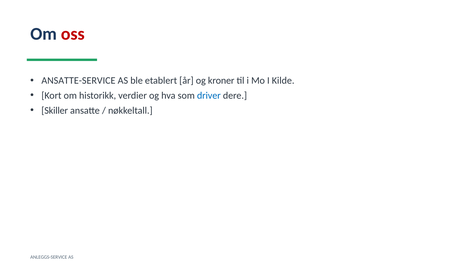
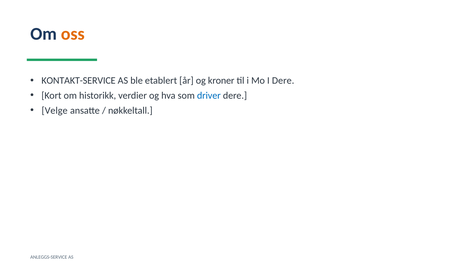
oss colour: red -> orange
ANSATTE-SERVICE: ANSATTE-SERVICE -> KONTAKT-SERVICE
I Kilde: Kilde -> Dere
Skiller: Skiller -> Velge
